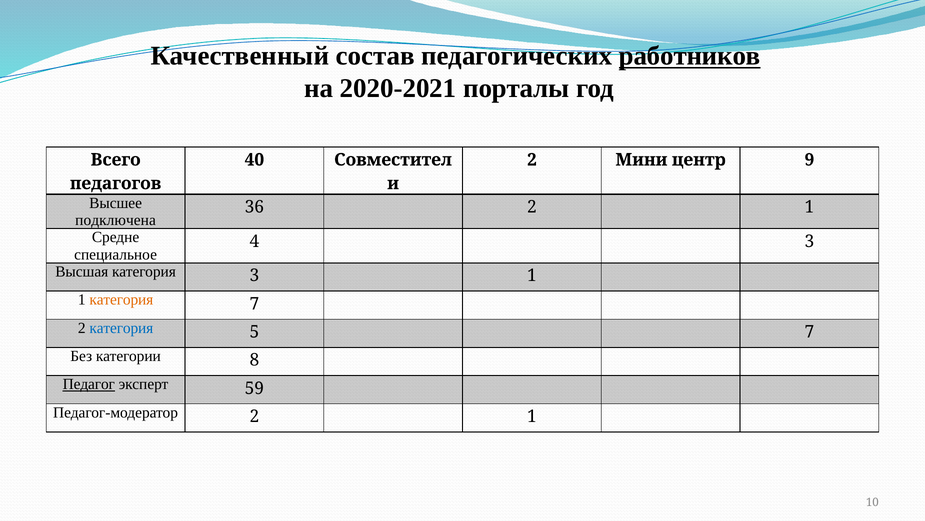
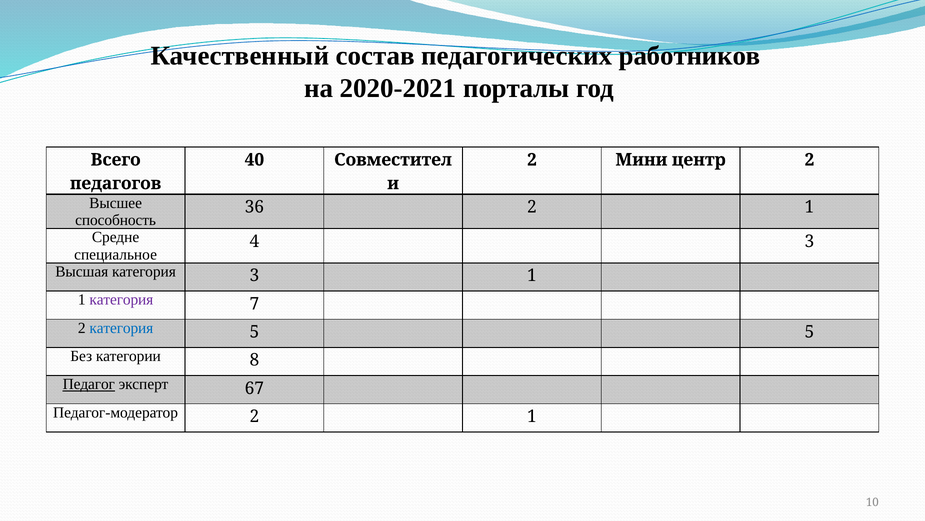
работников underline: present -> none
центр 9: 9 -> 2
подключена: подключена -> способность
категория at (121, 299) colour: orange -> purple
5 7: 7 -> 5
59: 59 -> 67
